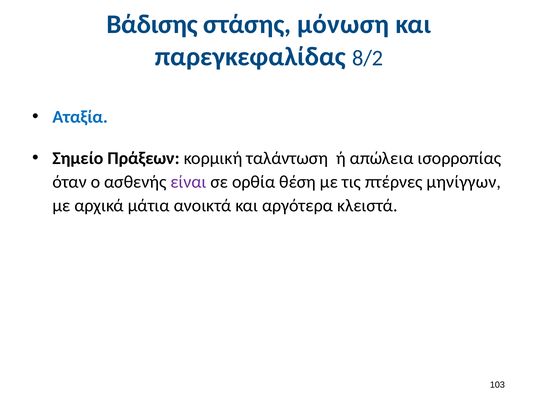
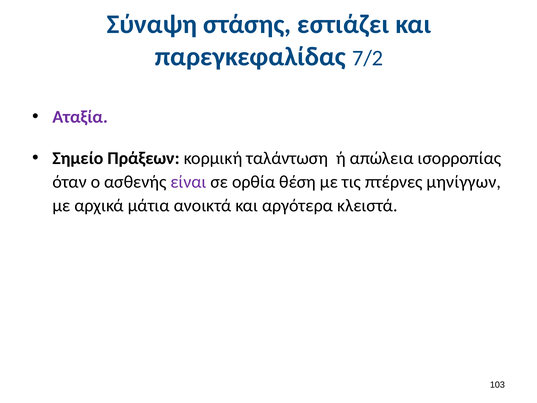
Βάδισης: Βάδισης -> Σύναψη
μόνωση: μόνωση -> εστιάζει
8/2: 8/2 -> 7/2
Αταξία colour: blue -> purple
